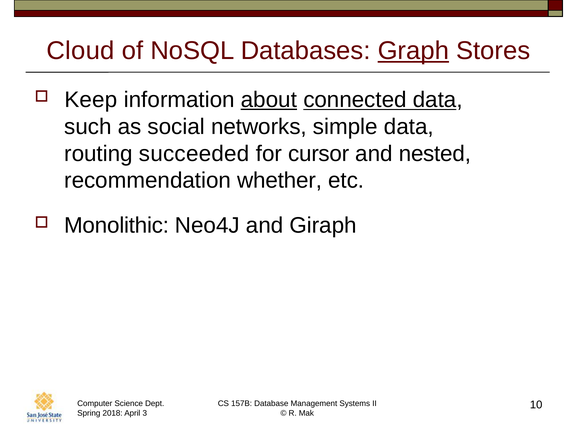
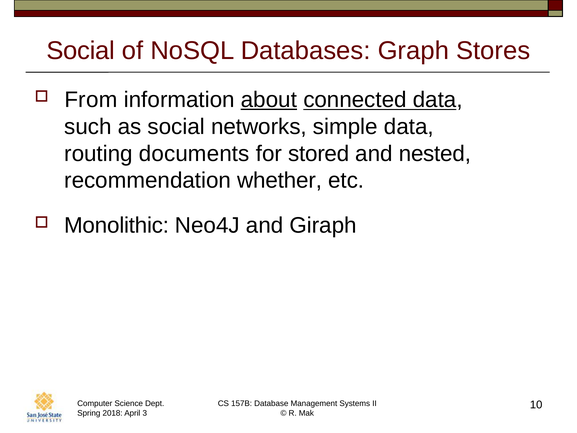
Cloud at (80, 51): Cloud -> Social
Graph underline: present -> none
Keep: Keep -> From
succeeded: succeeded -> documents
cursor: cursor -> stored
